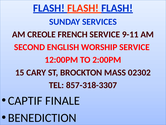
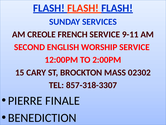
CAPTIF: CAPTIF -> PIERRE
